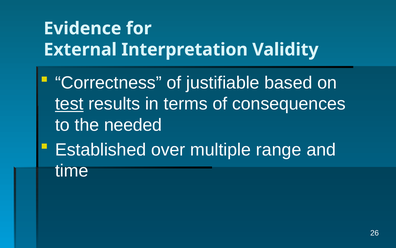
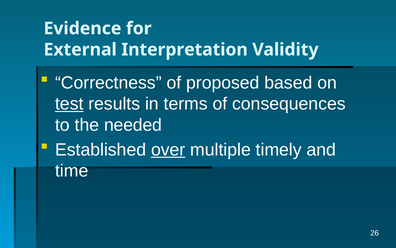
justifiable: justifiable -> proposed
over underline: none -> present
range: range -> timely
